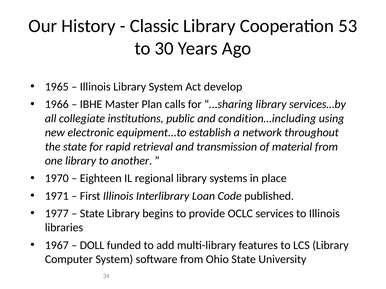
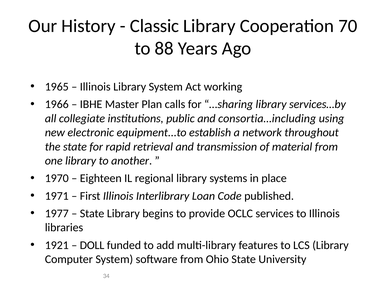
53: 53 -> 70
30: 30 -> 88
develop: develop -> working
condition…including: condition…including -> consortia…including
1967: 1967 -> 1921
